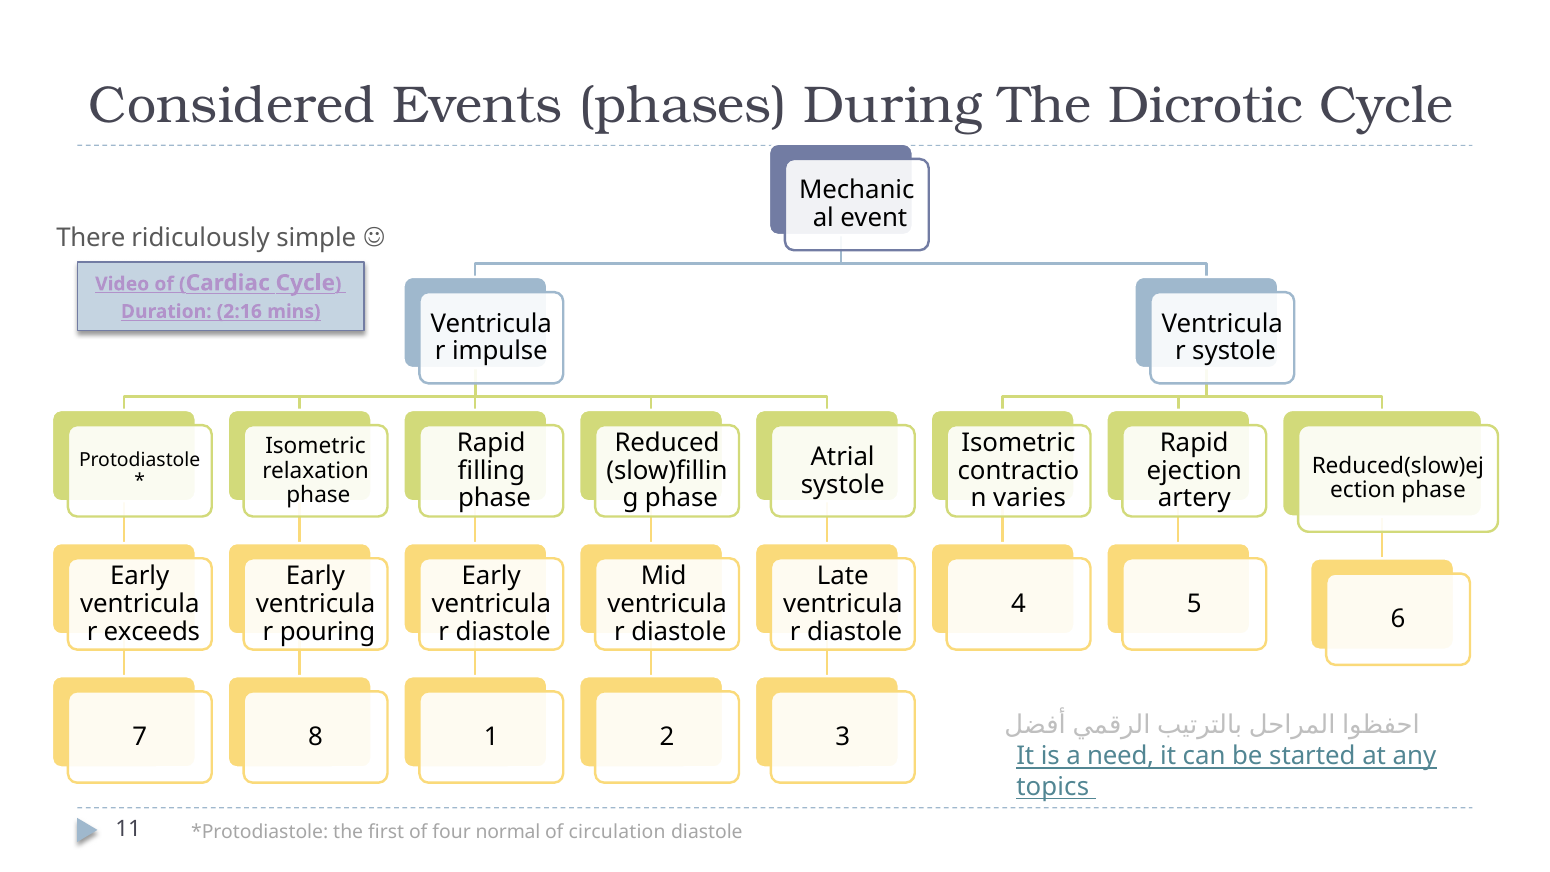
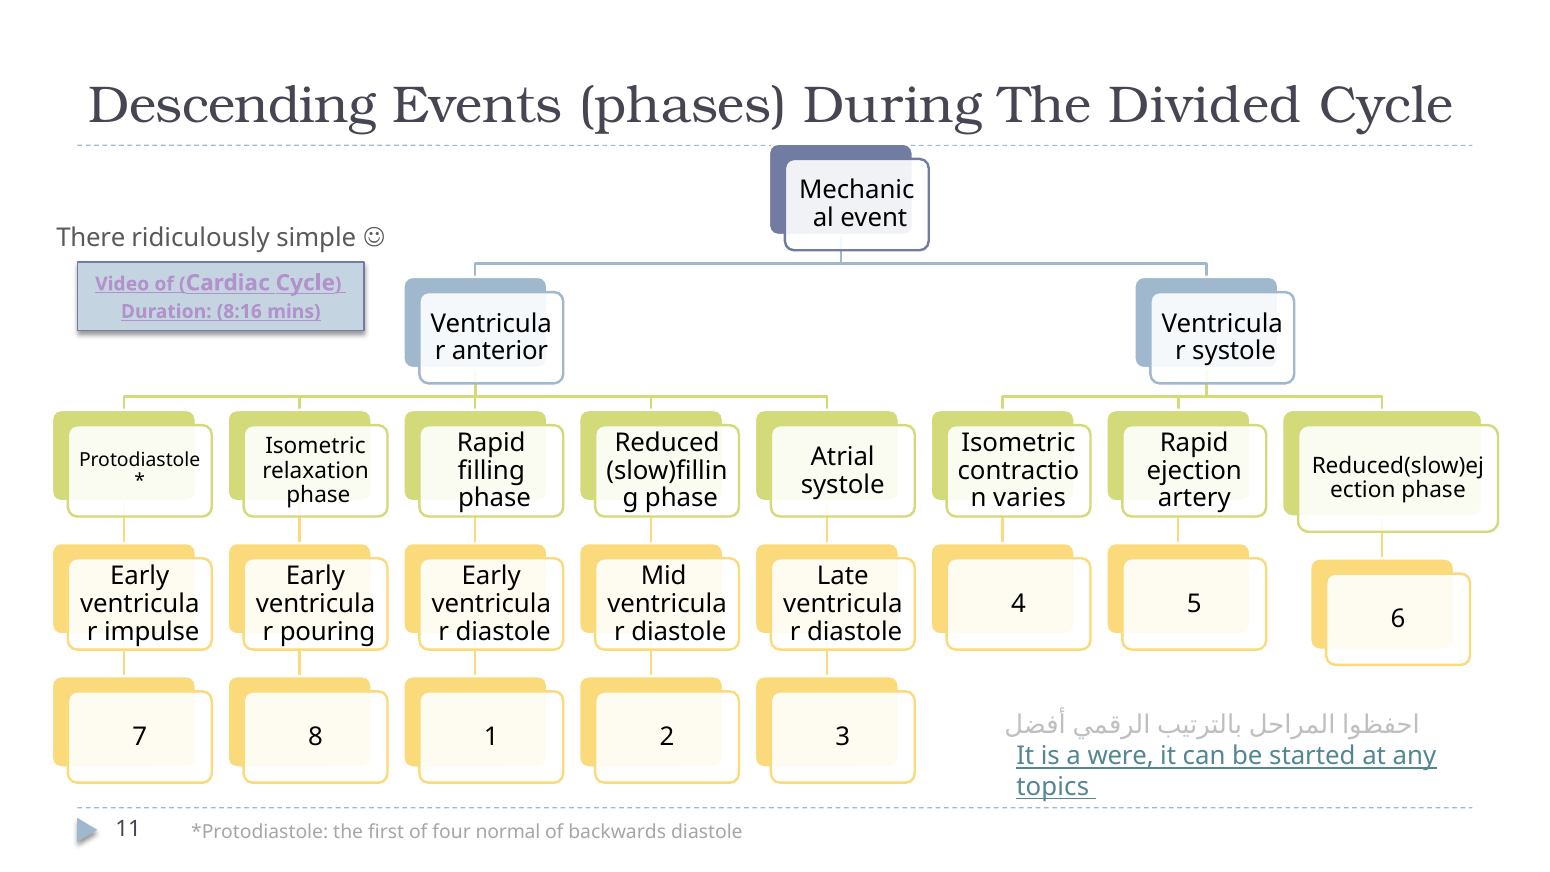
Considered: Considered -> Descending
Dicrotic: Dicrotic -> Divided
2:16: 2:16 -> 8:16
impulse: impulse -> anterior
exceeds: exceeds -> impulse
need: need -> were
circulation: circulation -> backwards
